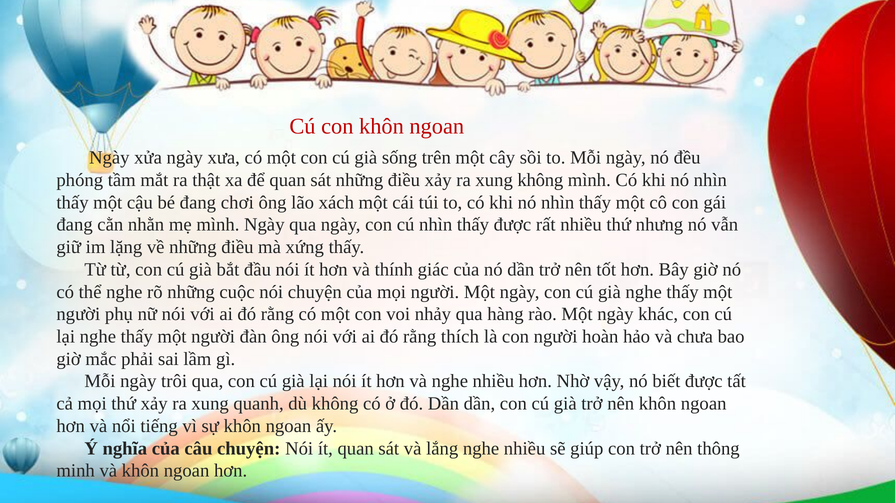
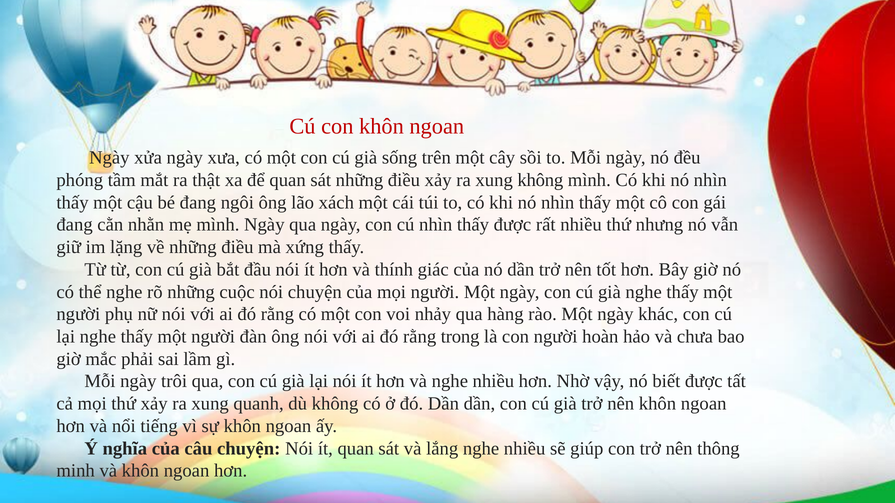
chơi: chơi -> ngôi
thích: thích -> trong
